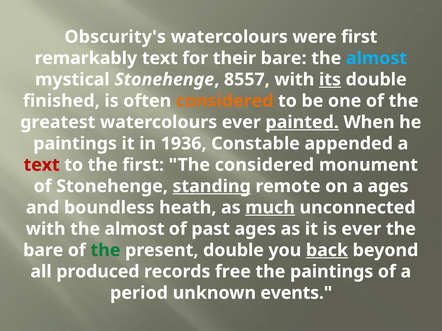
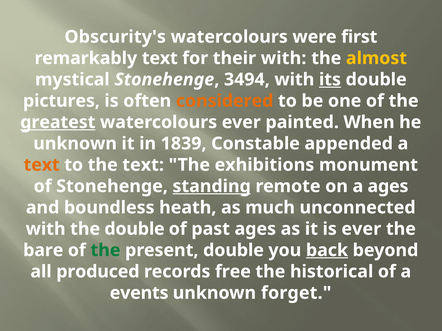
their bare: bare -> with
almost at (376, 58) colour: light blue -> yellow
8557: 8557 -> 3494
finished: finished -> pictures
greatest underline: none -> present
painted underline: present -> none
paintings at (75, 144): paintings -> unknown
1936: 1936 -> 1839
text at (42, 165) colour: red -> orange
the first: first -> text
The considered: considered -> exhibitions
much underline: present -> none
with the almost: almost -> double
the paintings: paintings -> historical
period: period -> events
events: events -> forget
